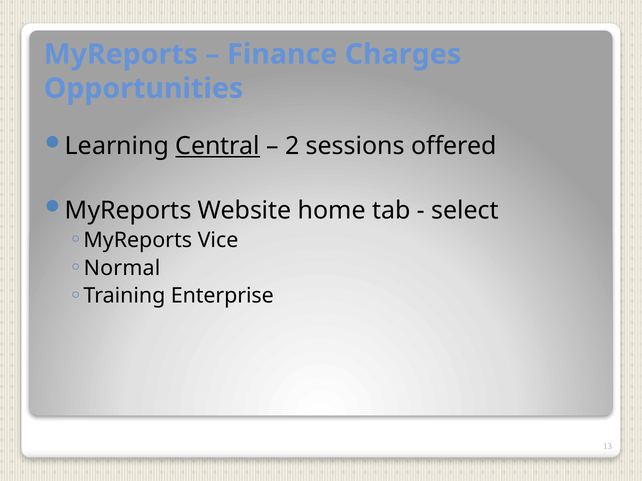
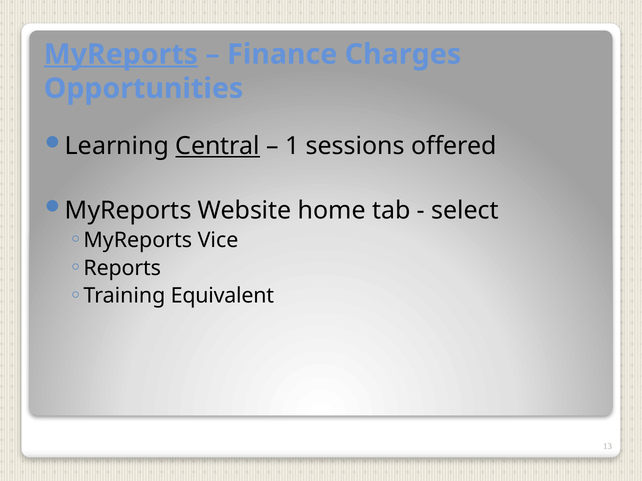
MyReports at (121, 54) underline: none -> present
2: 2 -> 1
Normal: Normal -> Reports
Enterprise: Enterprise -> Equivalent
